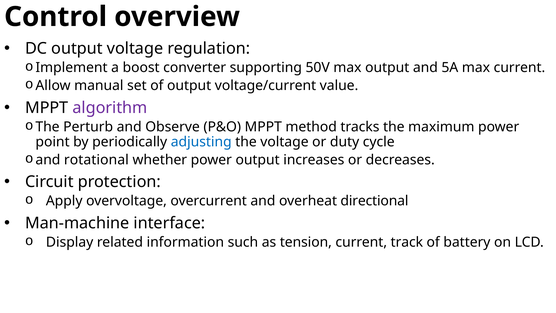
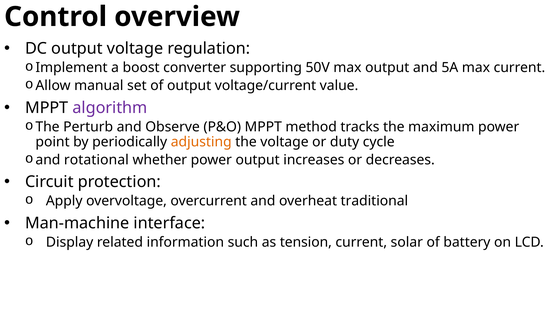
adjusting colour: blue -> orange
directional: directional -> traditional
track: track -> solar
